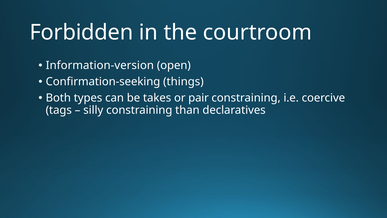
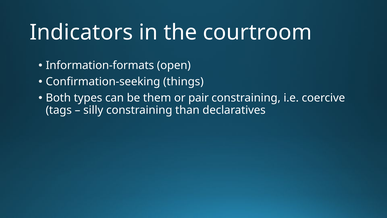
Forbidden: Forbidden -> Indicators
Information-version: Information-version -> Information-formats
takes: takes -> them
